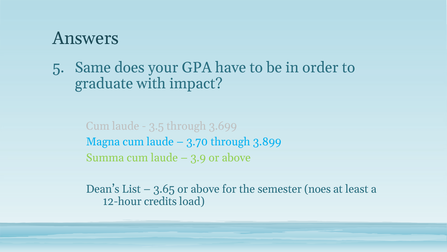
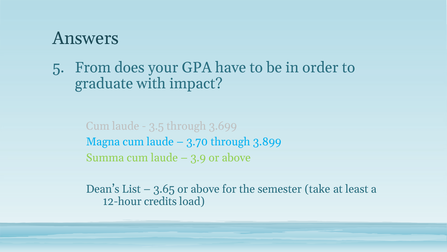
Same: Same -> From
noes: noes -> take
